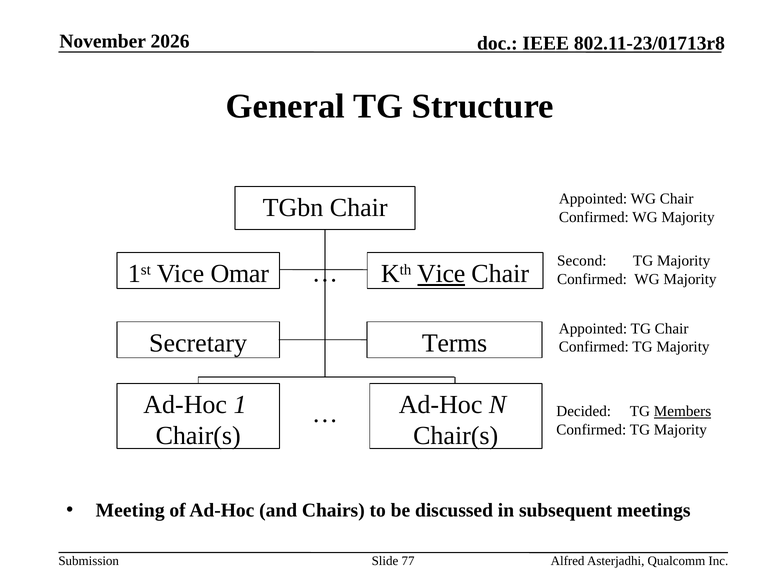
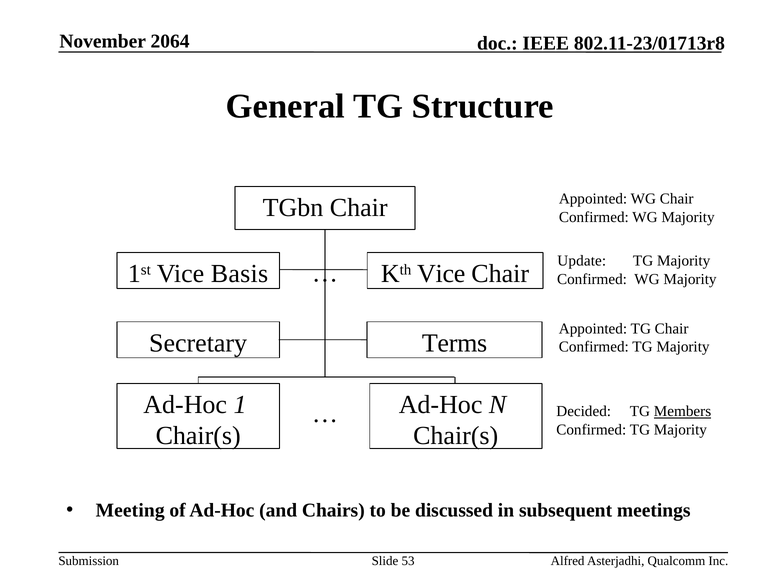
2026: 2026 -> 2064
Second: Second -> Update
Omar: Omar -> Basis
Vice at (441, 274) underline: present -> none
77: 77 -> 53
